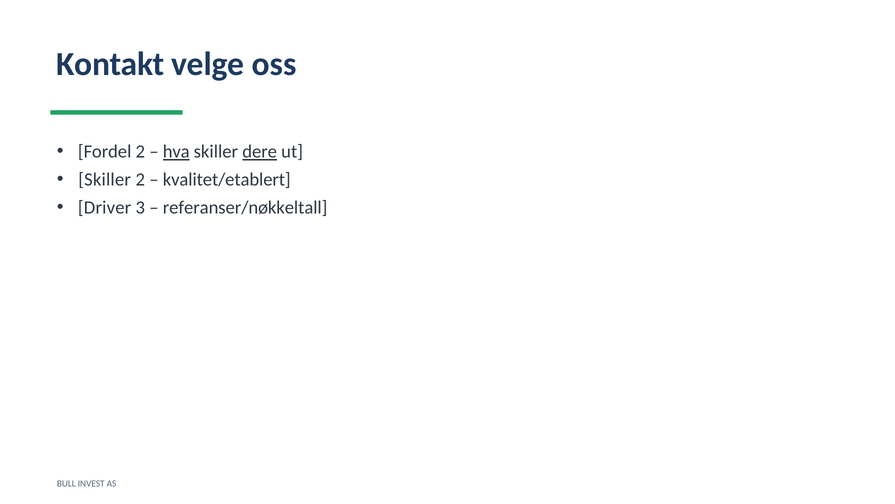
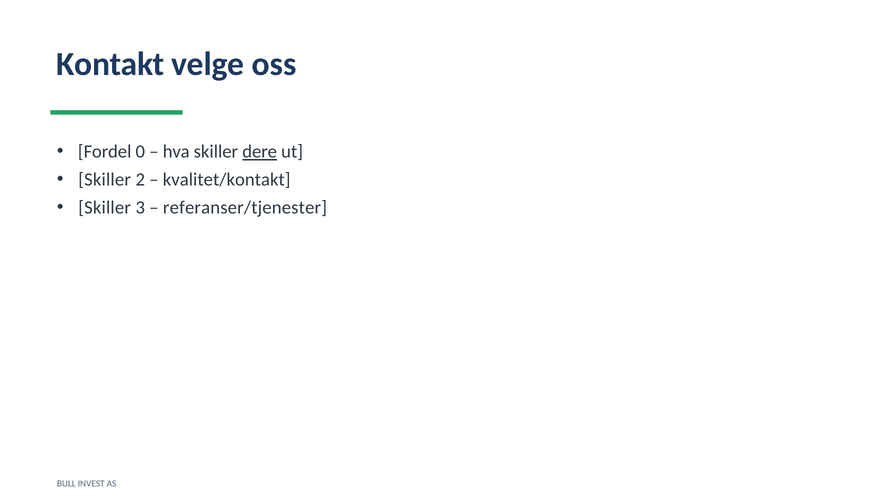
Fordel 2: 2 -> 0
hva underline: present -> none
kvalitet/etablert: kvalitet/etablert -> kvalitet/kontakt
Driver at (105, 208): Driver -> Skiller
referanser/nøkkeltall: referanser/nøkkeltall -> referanser/tjenester
